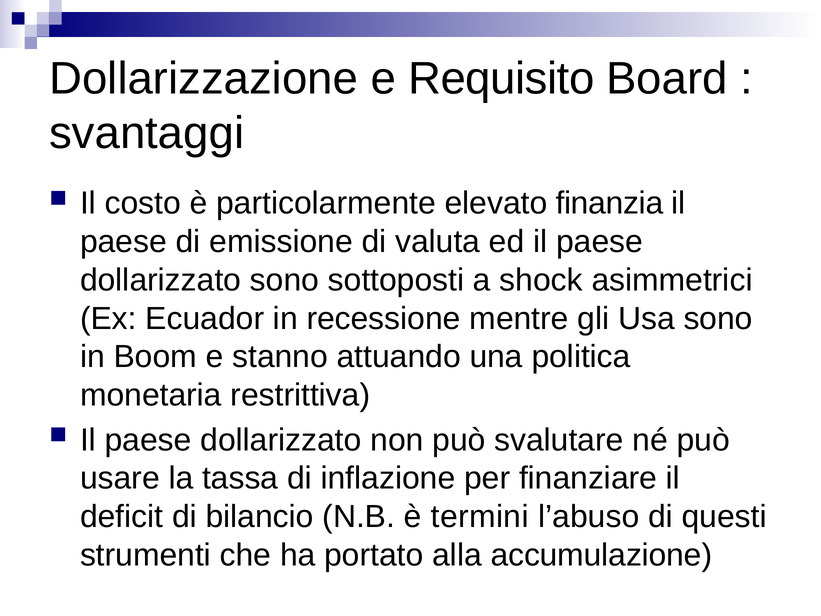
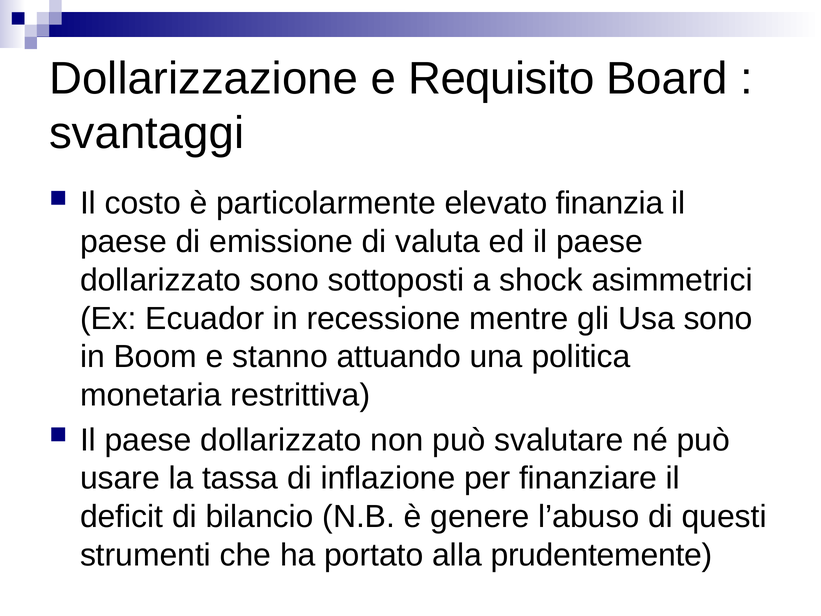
termini: termini -> genere
accumulazione: accumulazione -> prudentemente
